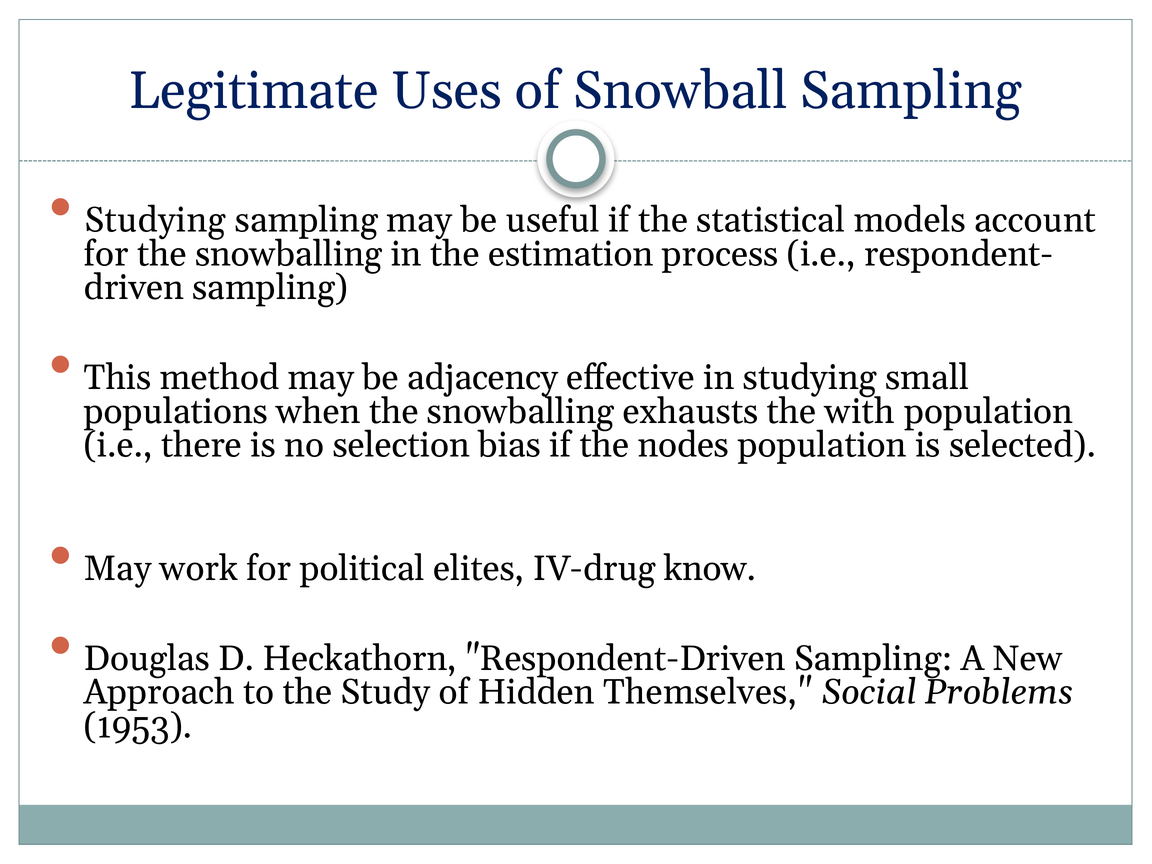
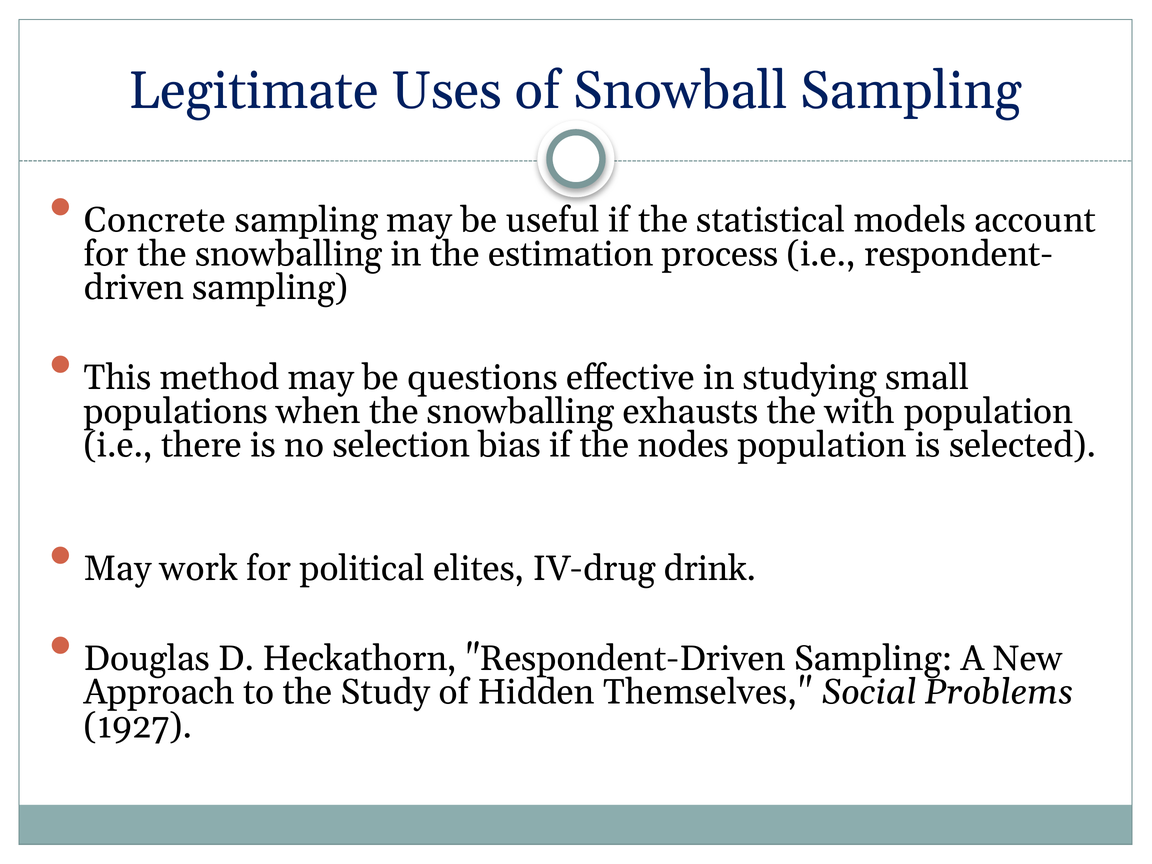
Studying at (155, 220): Studying -> Concrete
adjacency: adjacency -> questions
know: know -> drink
1953: 1953 -> 1927
